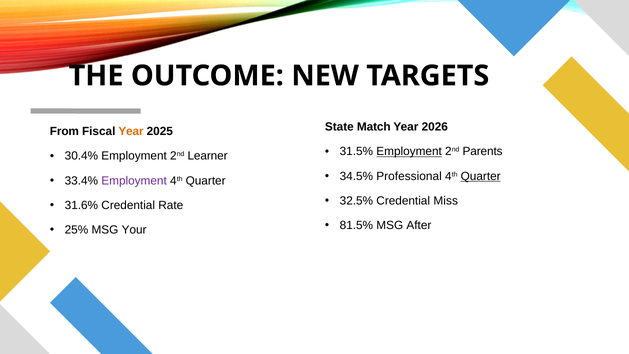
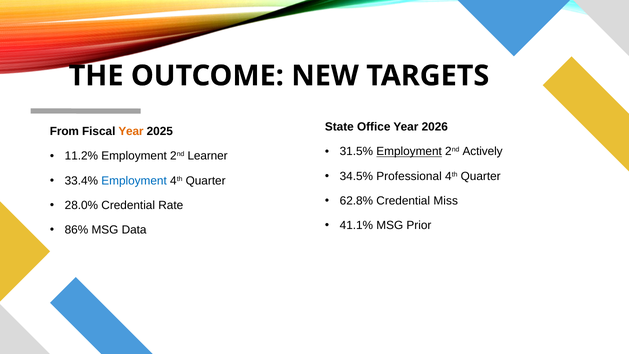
Match: Match -> Office
Parents: Parents -> Actively
30.4%: 30.4% -> 11.2%
Quarter at (481, 176) underline: present -> none
Employment at (134, 181) colour: purple -> blue
32.5%: 32.5% -> 62.8%
31.6%: 31.6% -> 28.0%
81.5%: 81.5% -> 41.1%
After: After -> Prior
25%: 25% -> 86%
Your: Your -> Data
